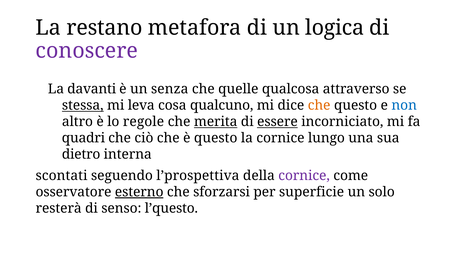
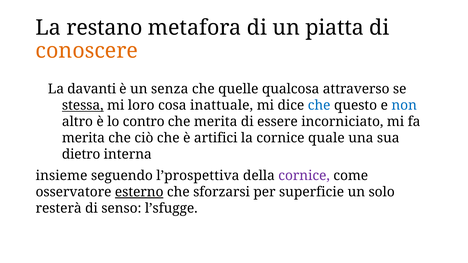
logica: logica -> piatta
conoscere colour: purple -> orange
leva: leva -> loro
qualcuno: qualcuno -> inattuale
che at (319, 105) colour: orange -> blue
regole: regole -> contro
merita at (216, 122) underline: present -> none
essere underline: present -> none
quadri at (83, 138): quadri -> merita
è questo: questo -> artifici
lungo: lungo -> quale
scontati: scontati -> insieme
l’questo: l’questo -> l’sfugge
